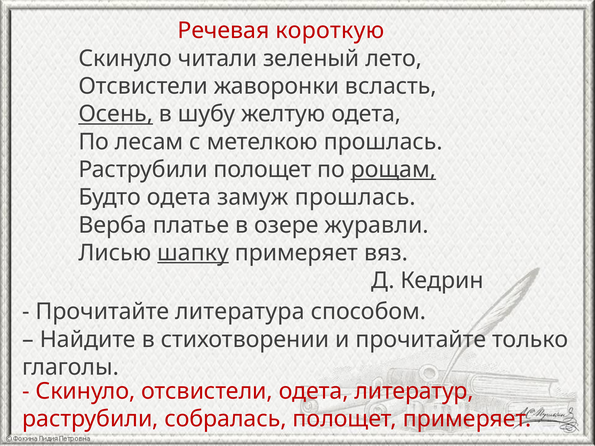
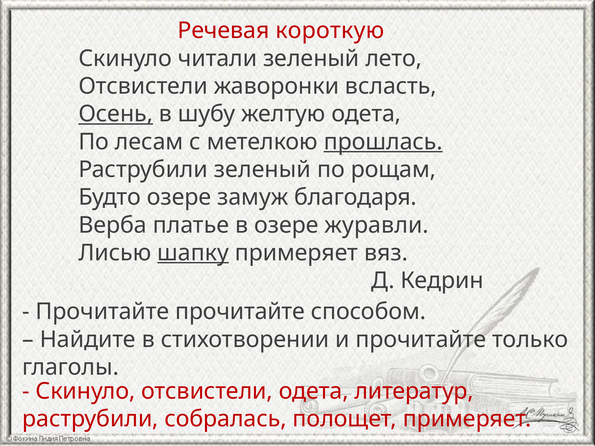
прошлась at (383, 142) underline: none -> present
Раструбили полощет: полощет -> зеленый
рощам underline: present -> none
Будто одета: одета -> озере
замуж прошлась: прошлась -> благодаря
Прочитайте литература: литература -> прочитайте
